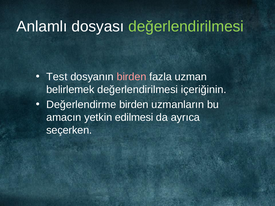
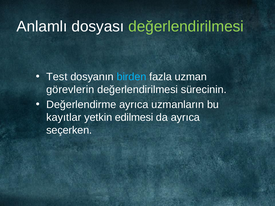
birden at (132, 77) colour: pink -> light blue
belirlemek: belirlemek -> görevlerin
içeriğinin: içeriğinin -> sürecinin
Değerlendirme birden: birden -> ayrıca
amacın: amacın -> kayıtlar
